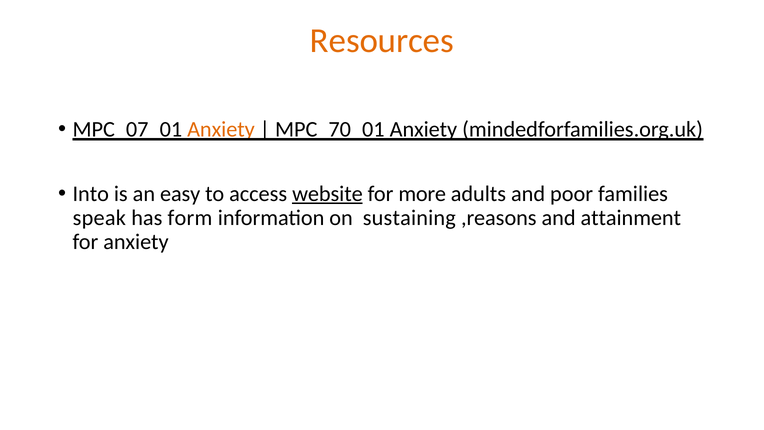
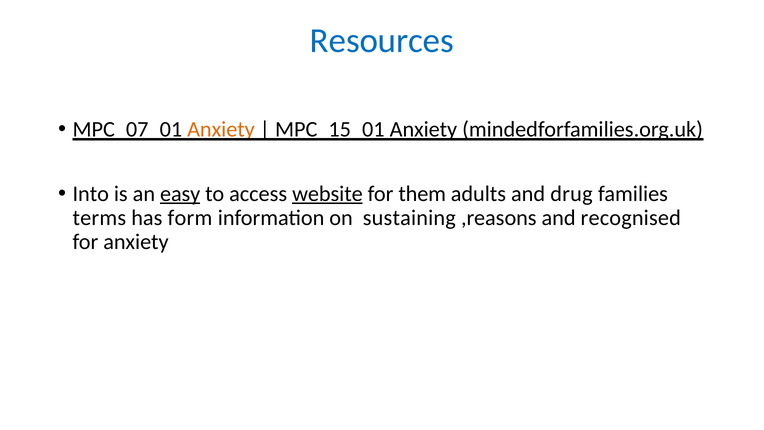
Resources colour: orange -> blue
MPC_70_01: MPC_70_01 -> MPC_15_01
easy underline: none -> present
more: more -> them
poor: poor -> drug
speak: speak -> terms
attainment: attainment -> recognised
